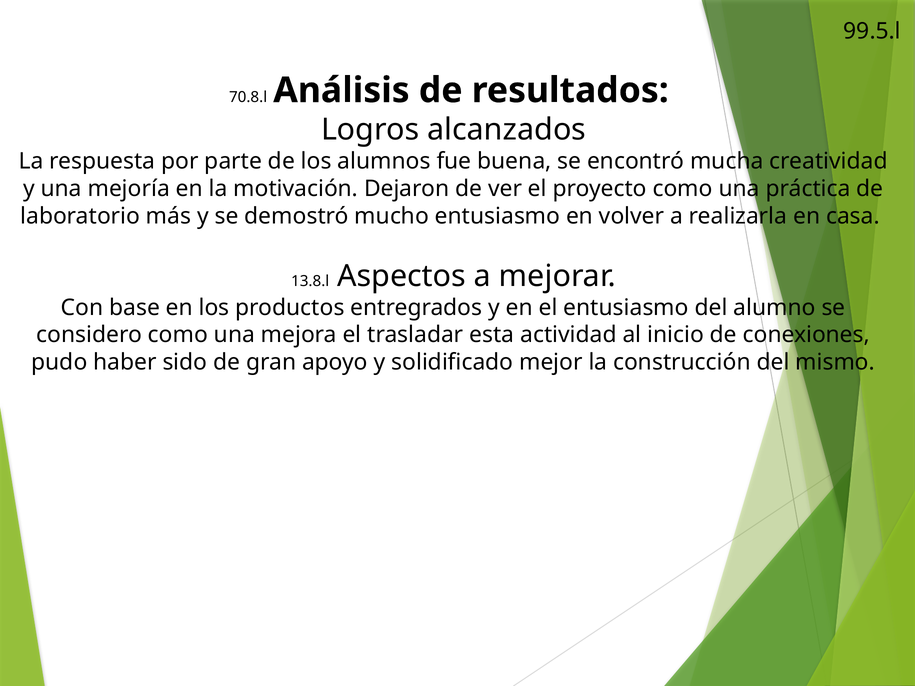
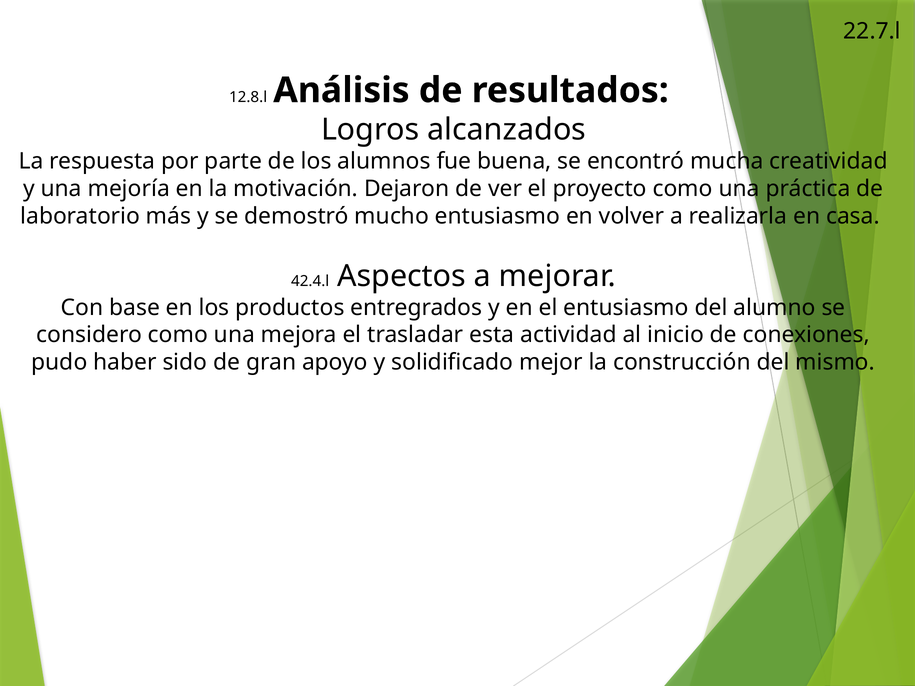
99.5.l: 99.5.l -> 22.7.l
70.8.l: 70.8.l -> 12.8.l
13.8.l: 13.8.l -> 42.4.l
